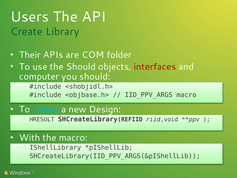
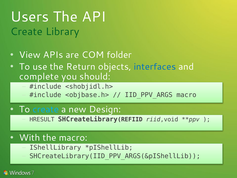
Their: Their -> View
the Should: Should -> Return
interfaces colour: red -> blue
computer: computer -> complete
